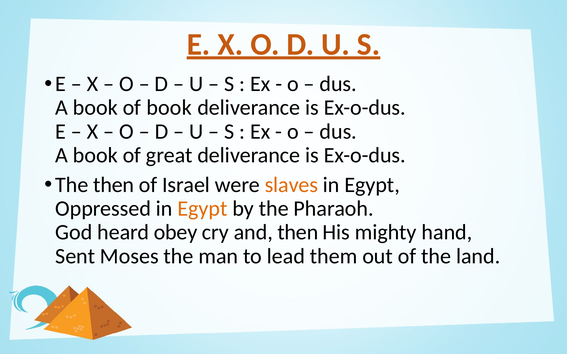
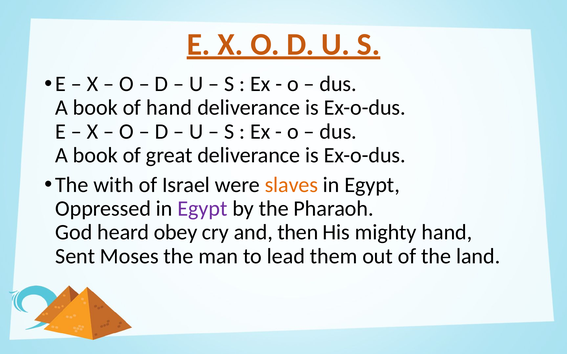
of book: book -> hand
The then: then -> with
Egypt at (203, 209) colour: orange -> purple
